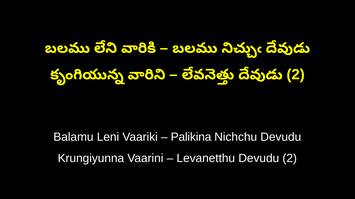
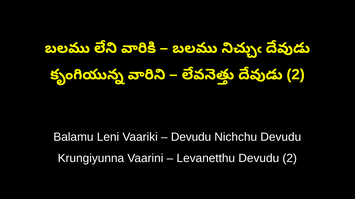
Palikina at (191, 137): Palikina -> Devudu
